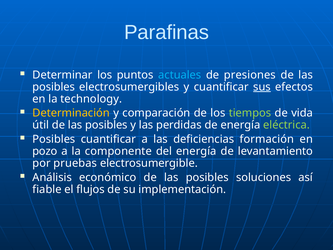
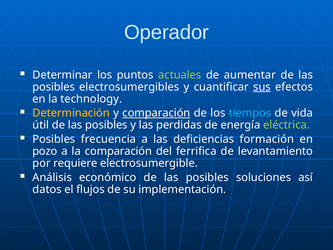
Parafinas: Parafinas -> Operador
actuales colour: light blue -> light green
presiones: presiones -> aumentar
comparación at (156, 113) underline: none -> present
tiempos colour: light green -> light blue
Posibles cuantificar: cuantificar -> frecuencia
la componente: componente -> comparación
del energía: energía -> ferrifica
pruebas: pruebas -> requiere
fiable: fiable -> datos
